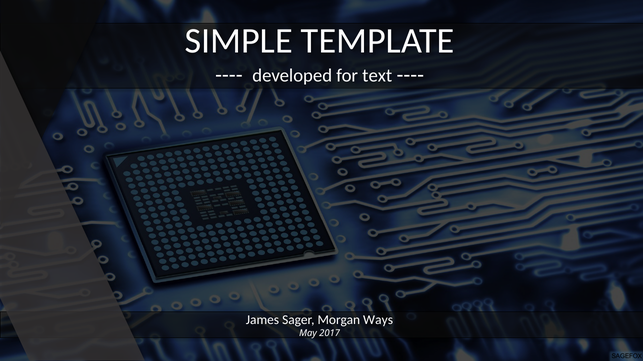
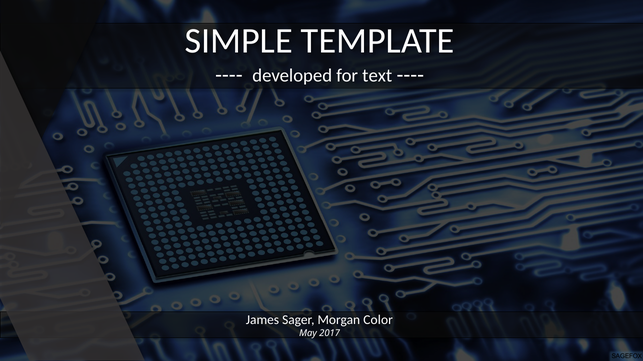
Ways: Ways -> Color
